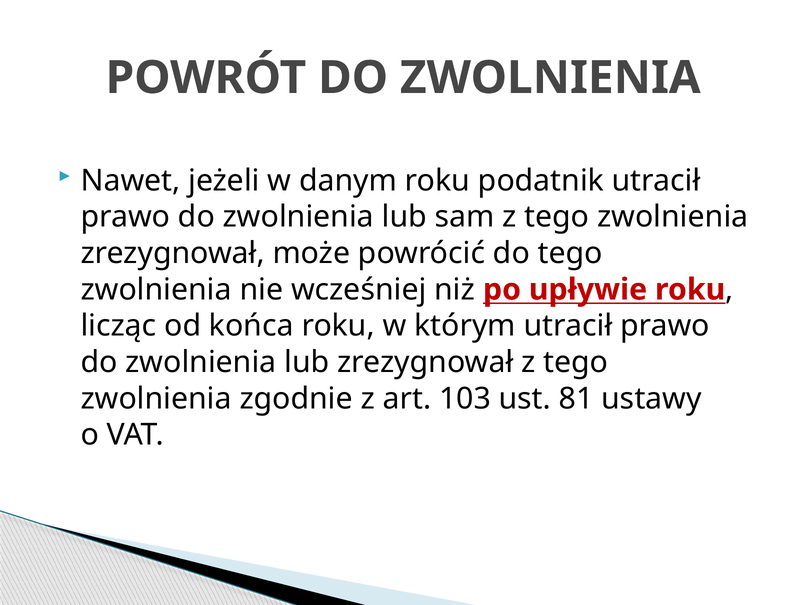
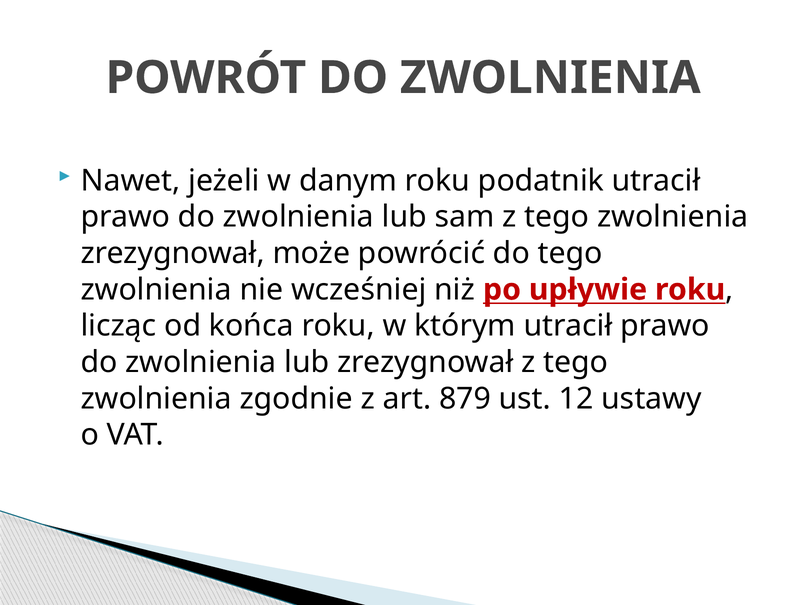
103: 103 -> 879
81: 81 -> 12
